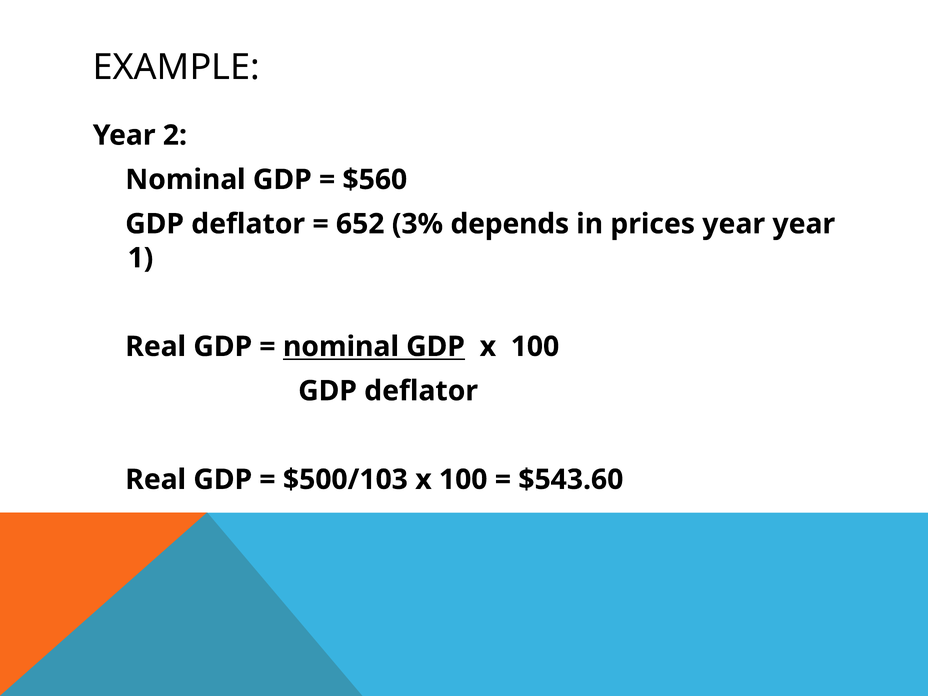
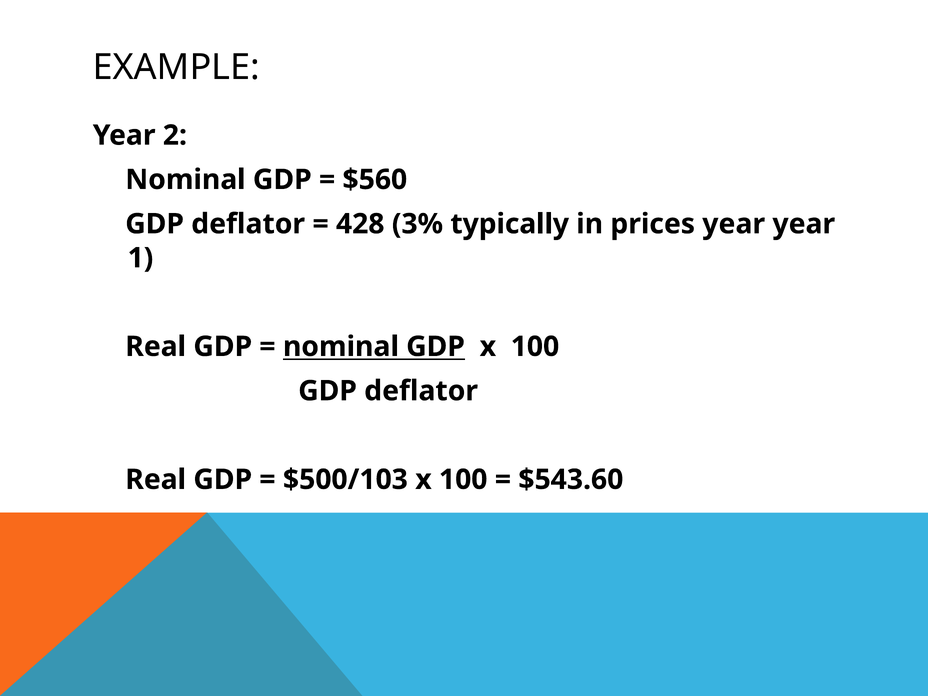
652: 652 -> 428
depends: depends -> typically
